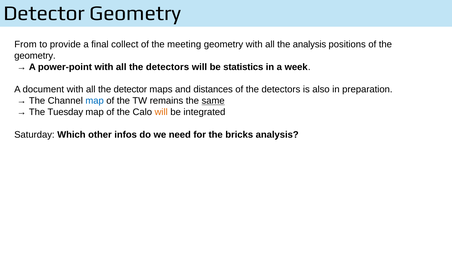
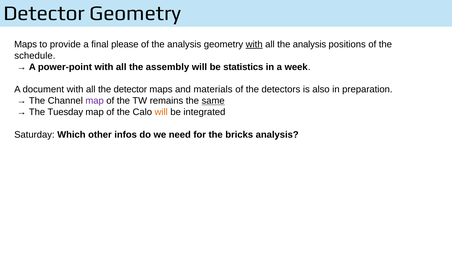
From at (26, 44): From -> Maps
collect: collect -> please
of the meeting: meeting -> analysis
with at (254, 44) underline: none -> present
geometry at (35, 56): geometry -> schedule
all the detectors: detectors -> assembly
distances: distances -> materials
map at (95, 101) colour: blue -> purple
